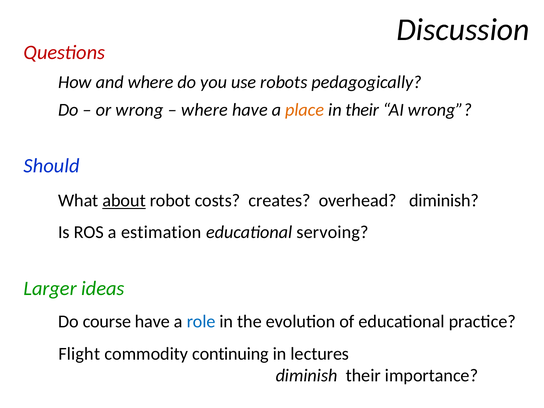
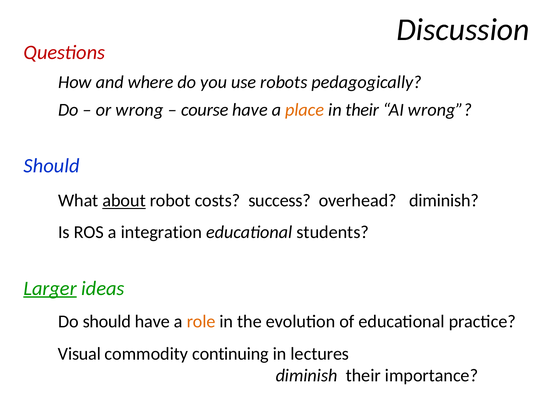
where at (205, 110): where -> course
creates: creates -> success
estimation: estimation -> integration
servoing: servoing -> students
Larger underline: none -> present
Do course: course -> should
role colour: blue -> orange
Flight: Flight -> Visual
